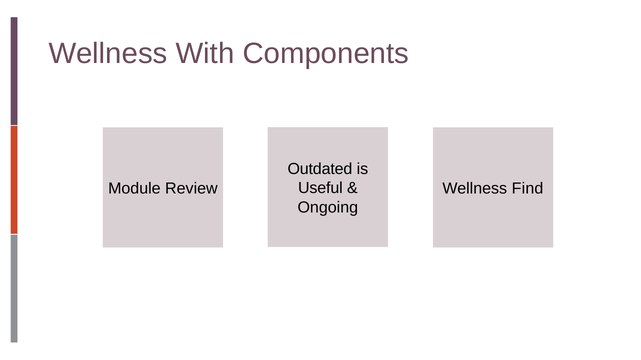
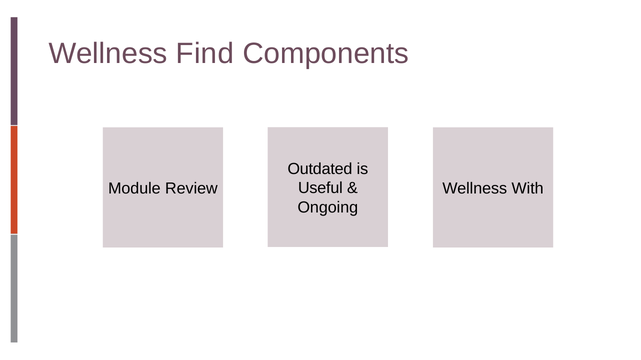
With: With -> Find
Find: Find -> With
